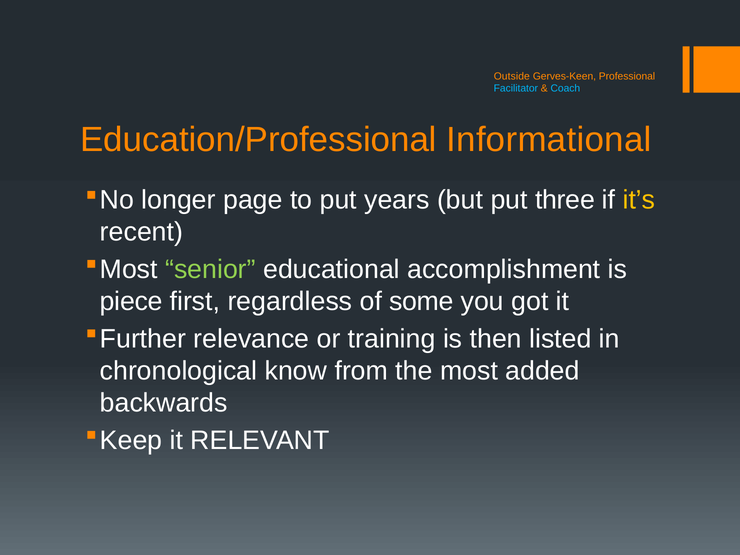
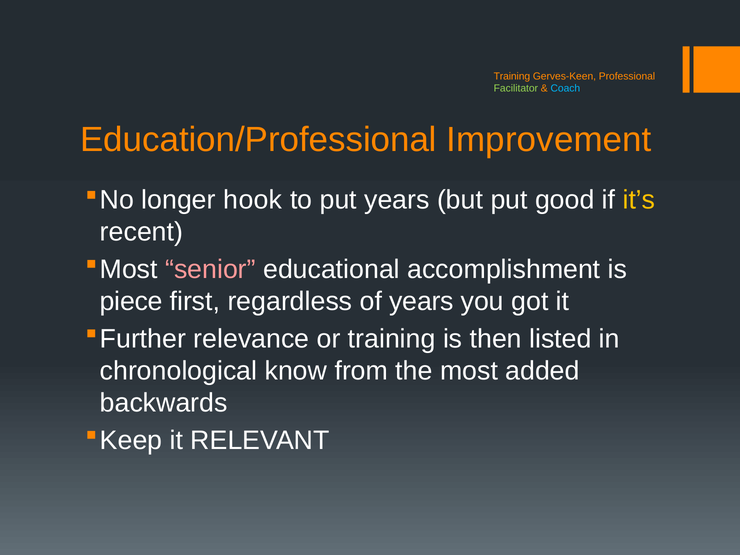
Outside at (512, 76): Outside -> Training
Facilitator colour: light blue -> light green
Informational: Informational -> Improvement
page: page -> hook
three: three -> good
senior colour: light green -> pink
of some: some -> years
